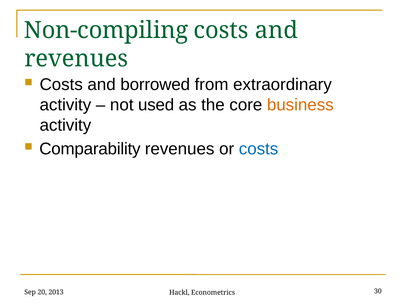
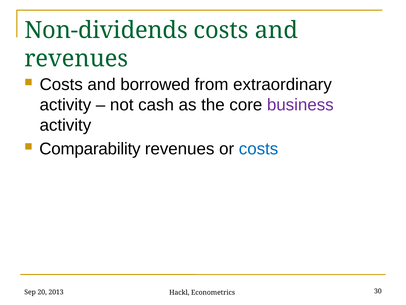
Non-compiling: Non-compiling -> Non-dividends
used: used -> cash
business colour: orange -> purple
